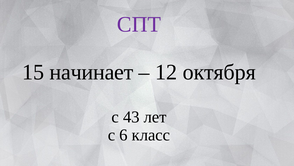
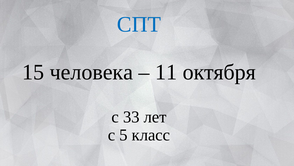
СПТ colour: purple -> blue
начинает: начинает -> человека
12: 12 -> 11
43: 43 -> 33
6: 6 -> 5
